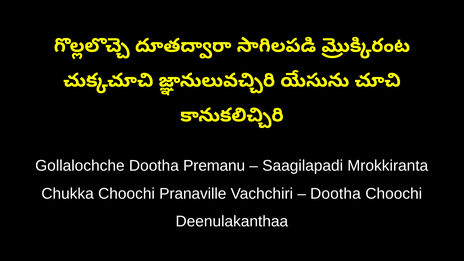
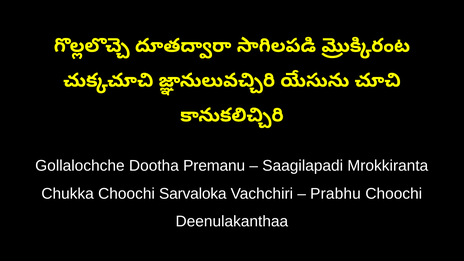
Pranaville: Pranaville -> Sarvaloka
Dootha at (335, 194): Dootha -> Prabhu
